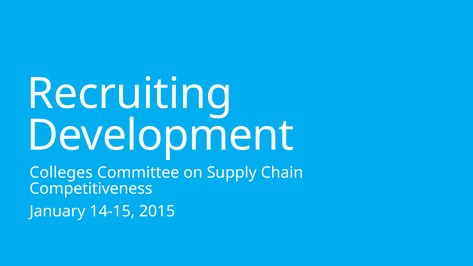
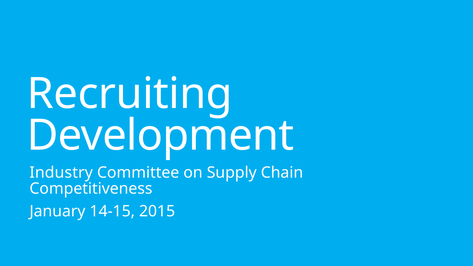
Colleges: Colleges -> Industry
